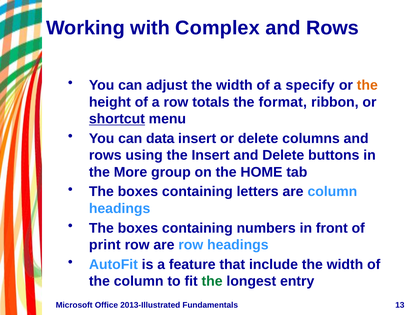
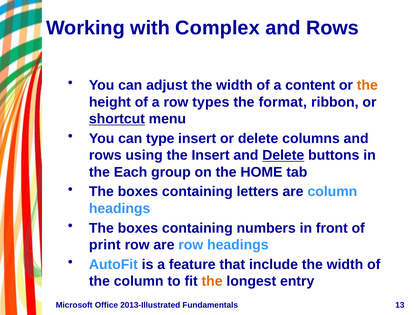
specify: specify -> content
totals: totals -> types
data: data -> type
Delete at (283, 155) underline: none -> present
More: More -> Each
the at (212, 281) colour: green -> orange
